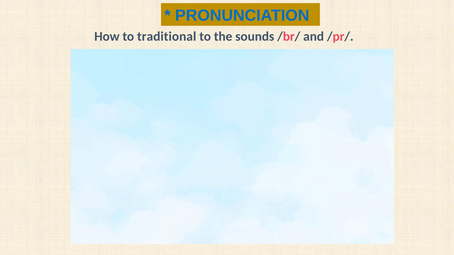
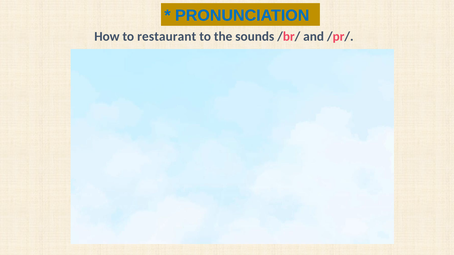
traditional: traditional -> restaurant
